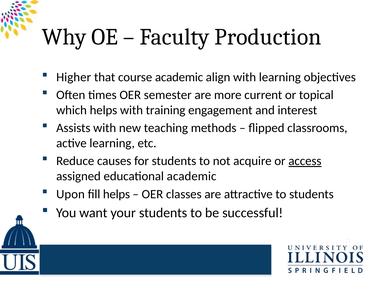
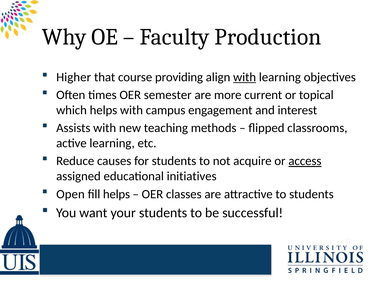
course academic: academic -> providing
with at (245, 77) underline: none -> present
training: training -> campus
educational academic: academic -> initiatives
Upon: Upon -> Open
